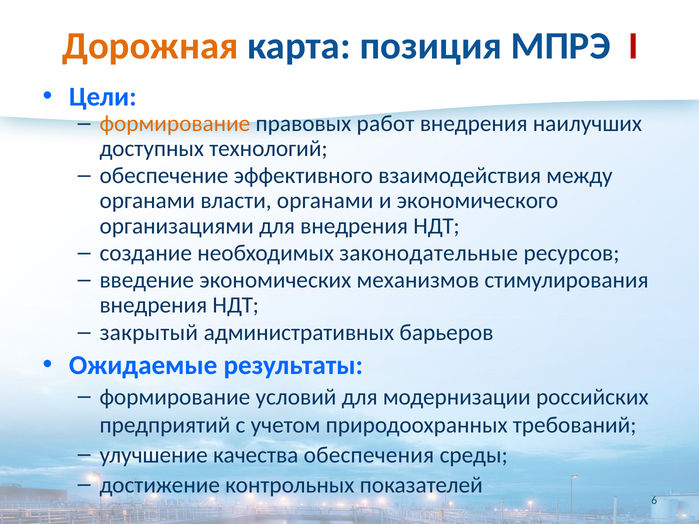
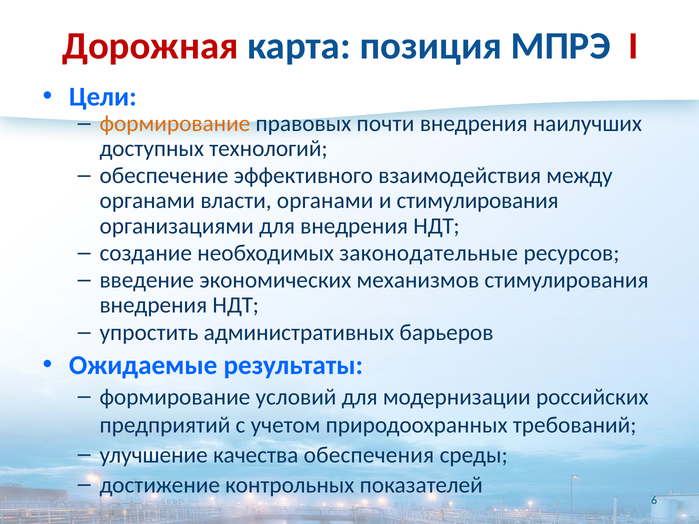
Дорожная colour: orange -> red
работ: работ -> почти
и экономического: экономического -> стимулирования
закрытый: закрытый -> упростить
